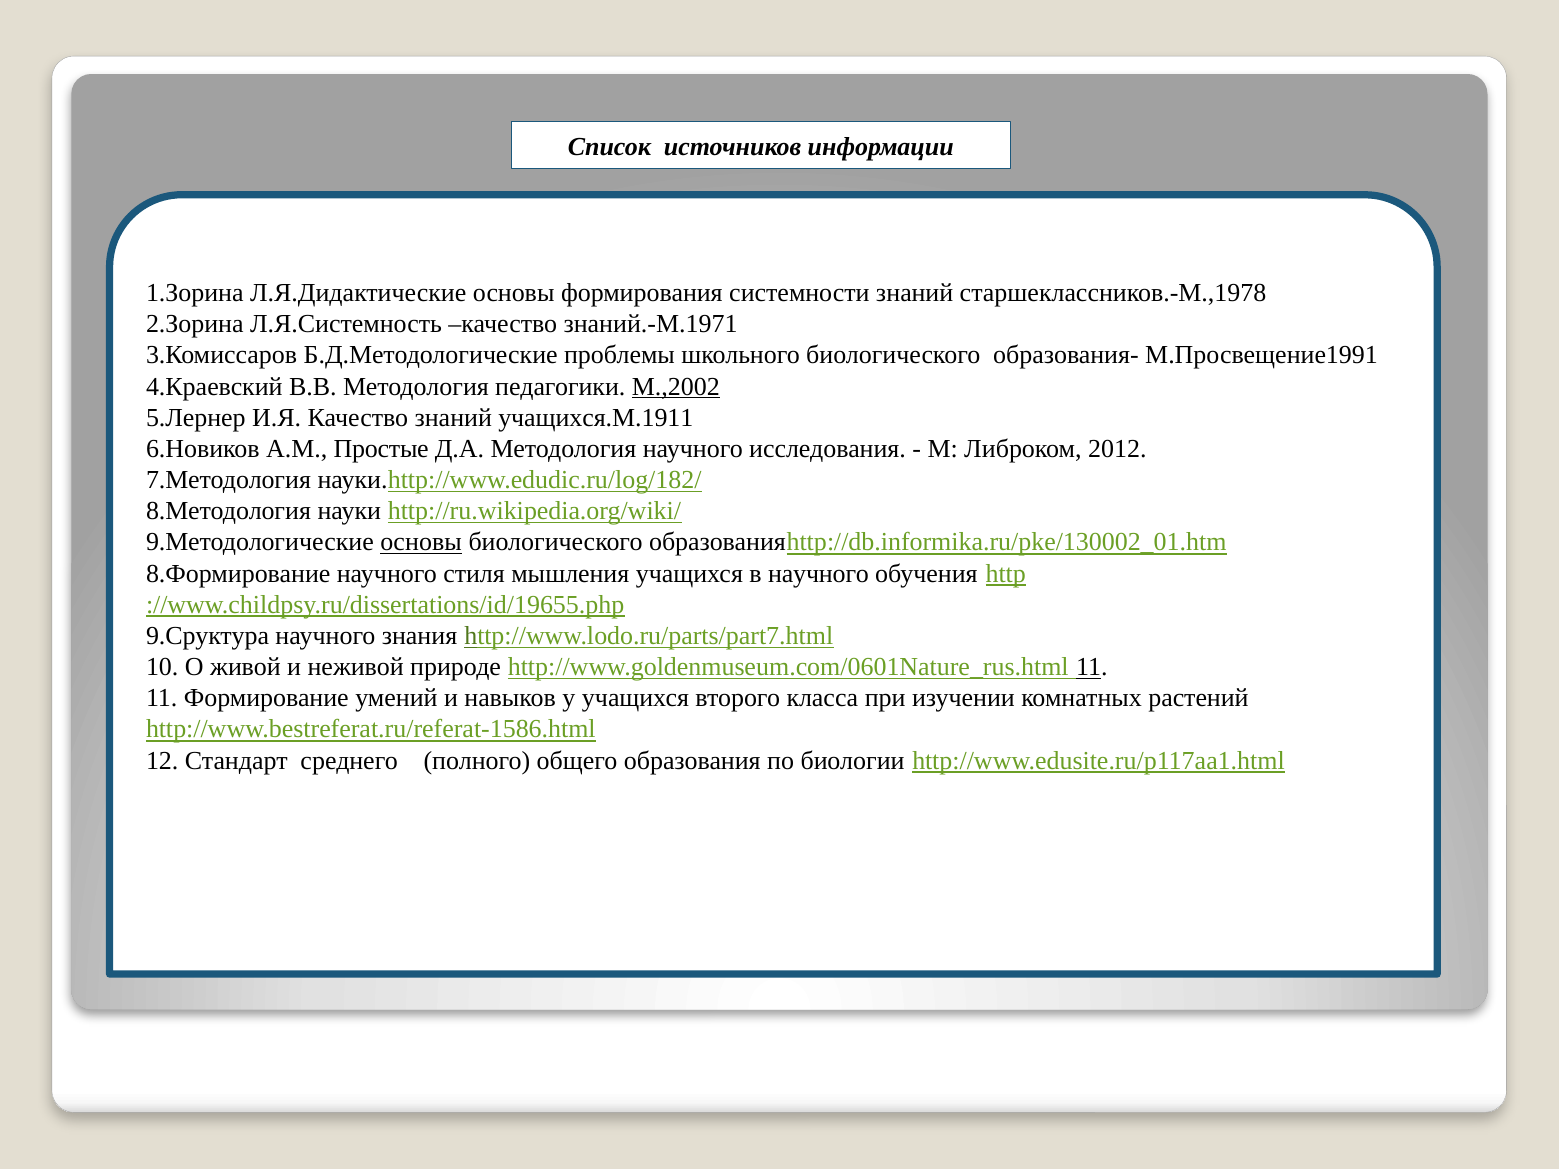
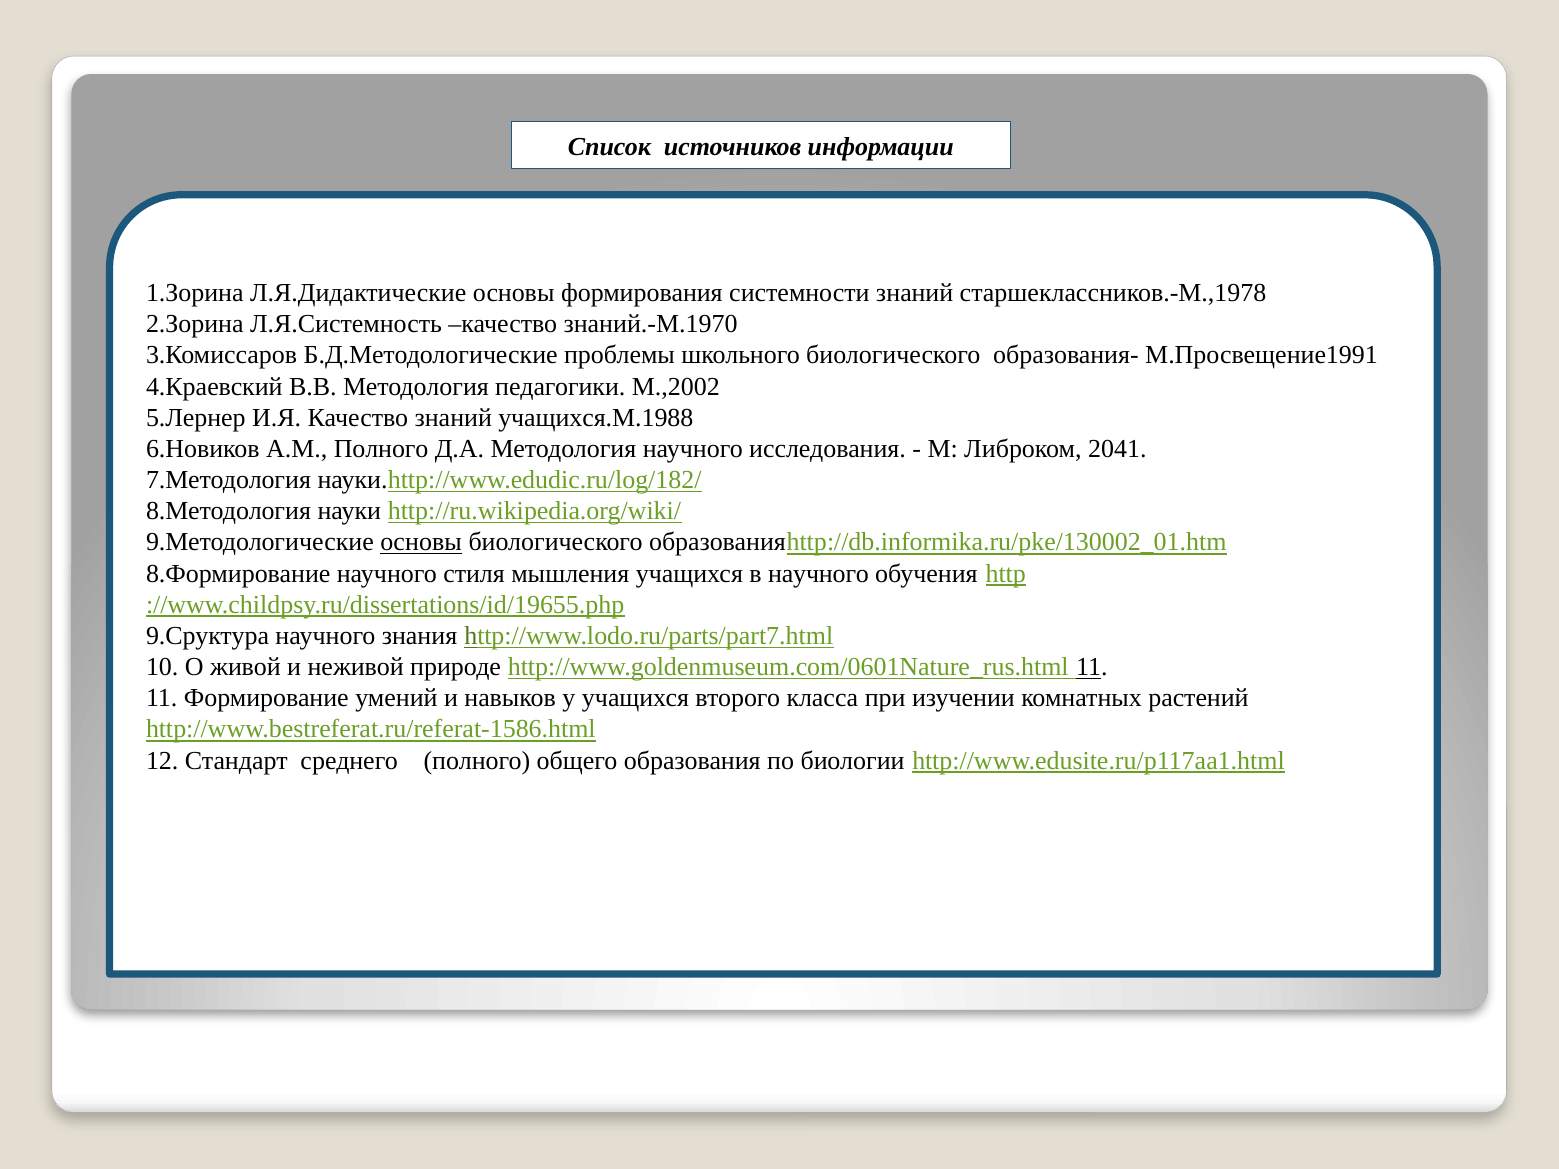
знаний.-М.1971: знаний.-М.1971 -> знаний.-М.1970
М.,2002 underline: present -> none
учащихся.М.1911: учащихся.М.1911 -> учащихся.М.1988
А.М Простые: Простые -> Полного
2012: 2012 -> 2041
